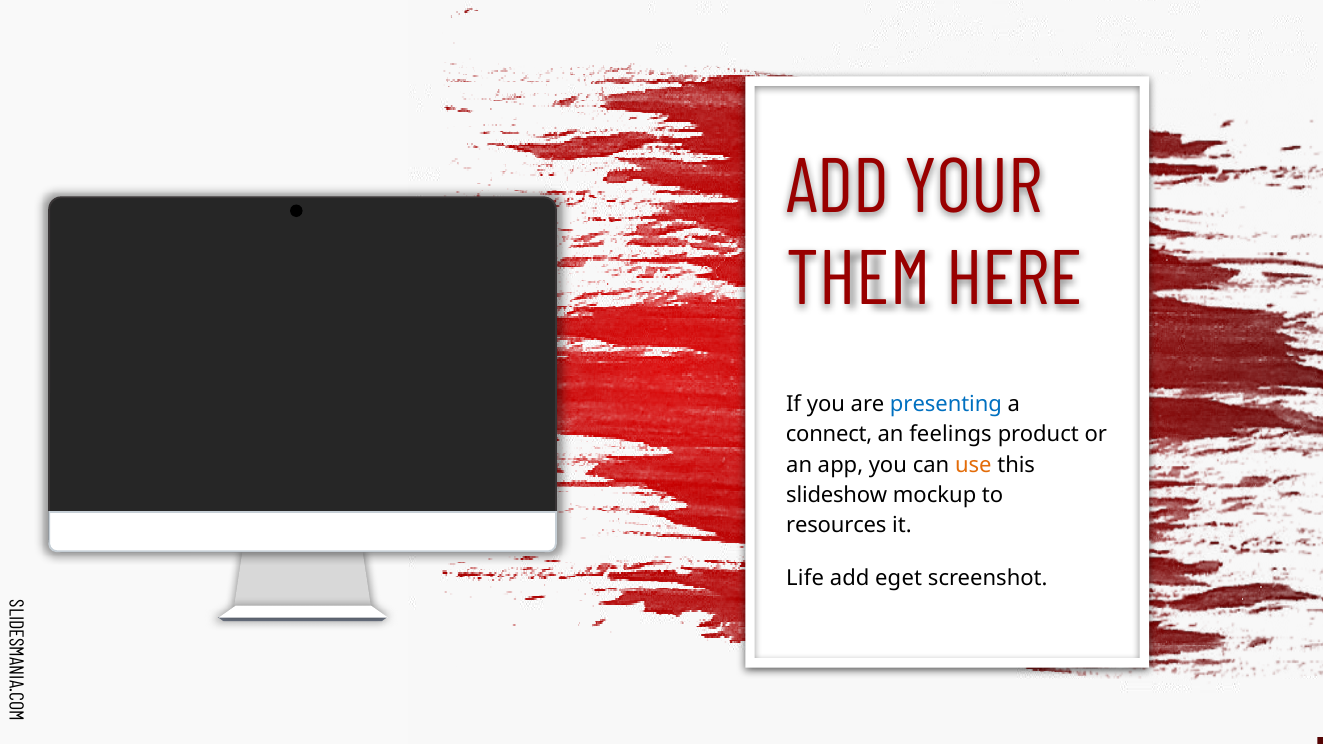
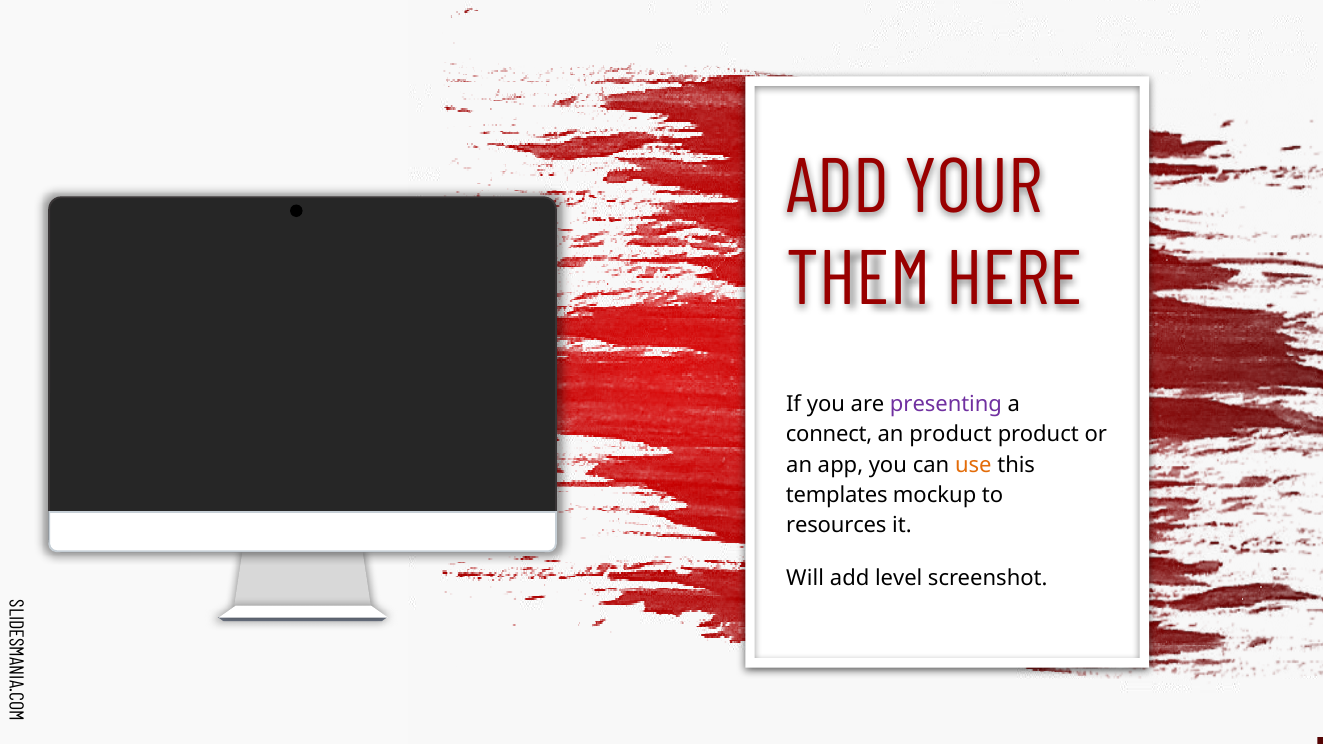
presenting colour: blue -> purple
an feelings: feelings -> product
slideshow: slideshow -> templates
Life: Life -> Will
eget: eget -> level
